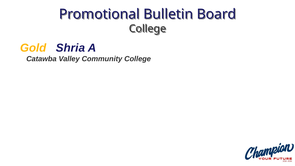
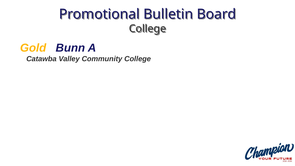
Shria: Shria -> Bunn
